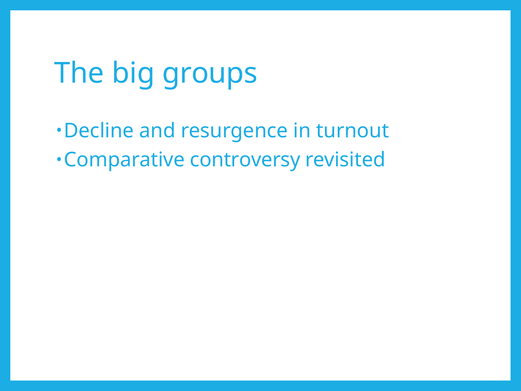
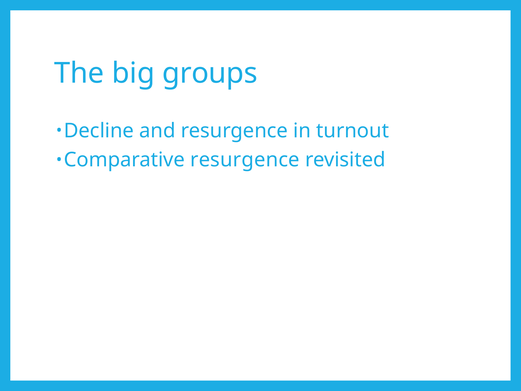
Comparative controversy: controversy -> resurgence
